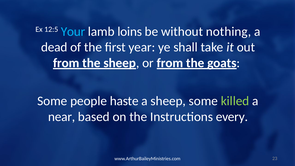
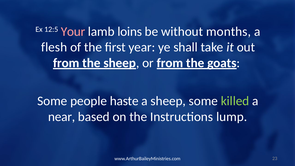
Your colour: light blue -> pink
nothing: nothing -> months
dead: dead -> flesh
every: every -> lump
